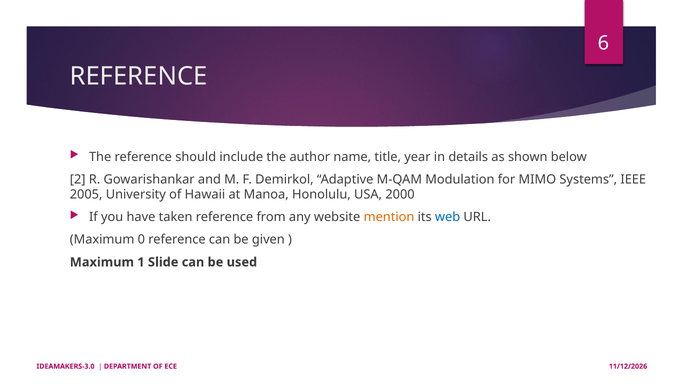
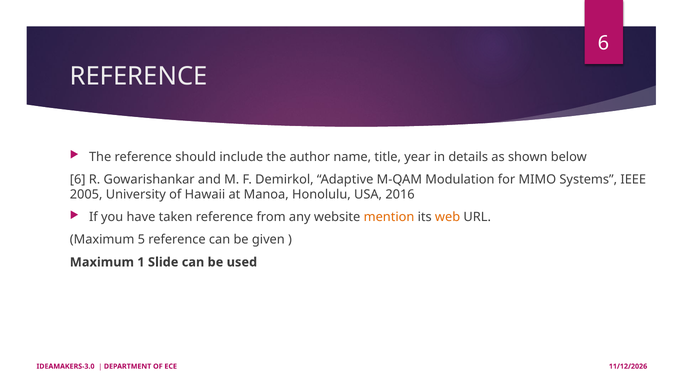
2 at (78, 179): 2 -> 6
2000: 2000 -> 2016
web colour: blue -> orange
0: 0 -> 5
